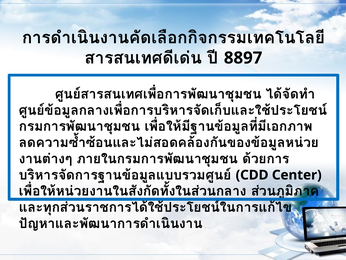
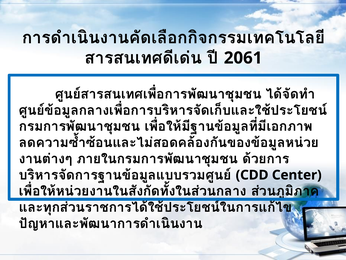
8897: 8897 -> 2061
